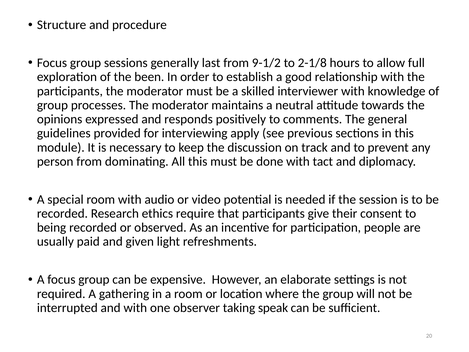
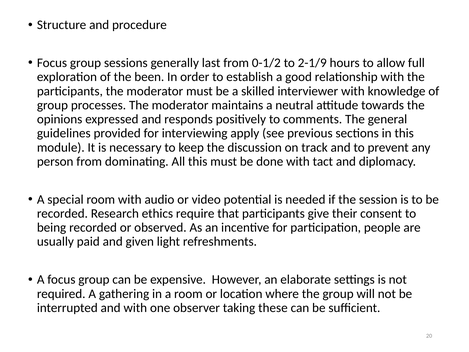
9-1/2: 9-1/2 -> 0-1/2
2-1/8: 2-1/8 -> 2-1/9
speak: speak -> these
